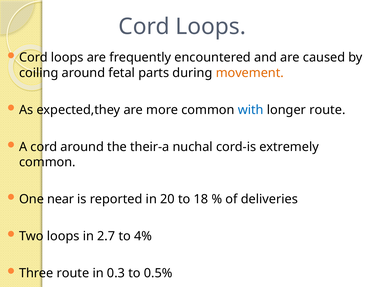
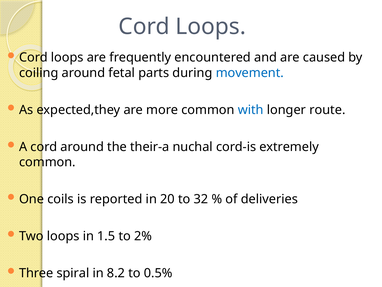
movement colour: orange -> blue
near: near -> coils
18: 18 -> 32
2.7: 2.7 -> 1.5
4%: 4% -> 2%
Three route: route -> spiral
0.3: 0.3 -> 8.2
